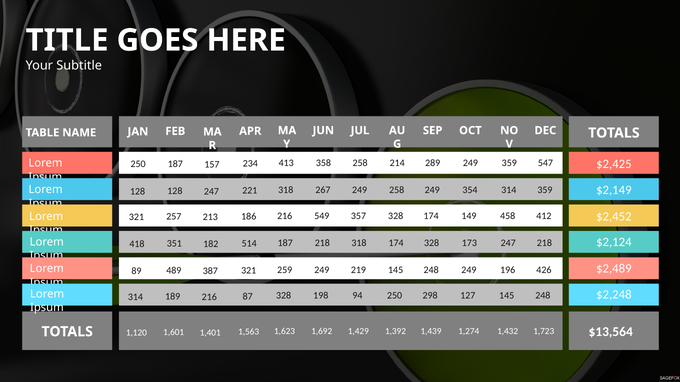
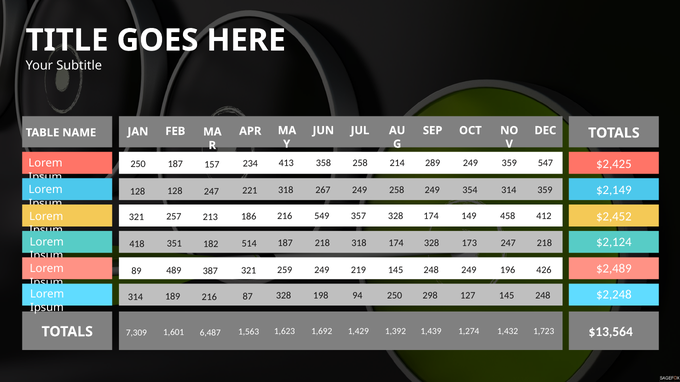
1,120: 1,120 -> 7,309
1,401: 1,401 -> 6,487
